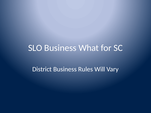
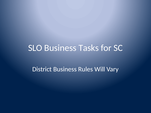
What: What -> Tasks
